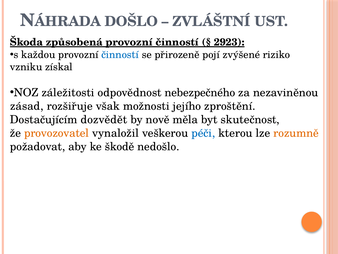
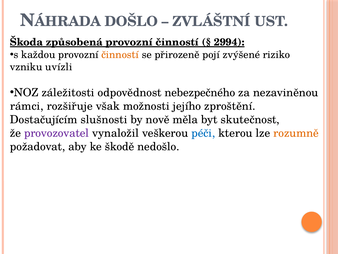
2923: 2923 -> 2994
činností at (120, 55) colour: blue -> orange
získal: získal -> uvízli
zásad: zásad -> rámci
dozvědět: dozvědět -> slušnosti
provozovatel colour: orange -> purple
